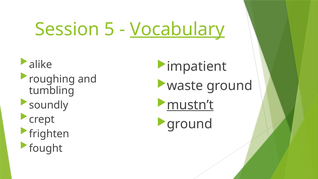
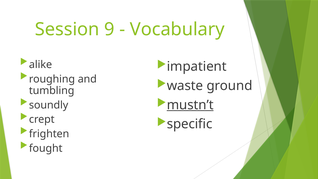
5: 5 -> 9
Vocabulary underline: present -> none
ground at (190, 124): ground -> specific
